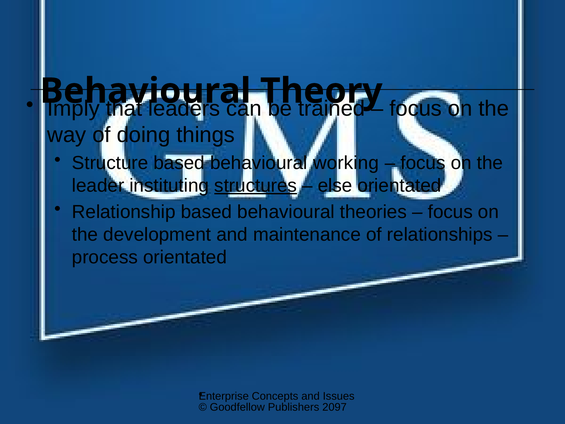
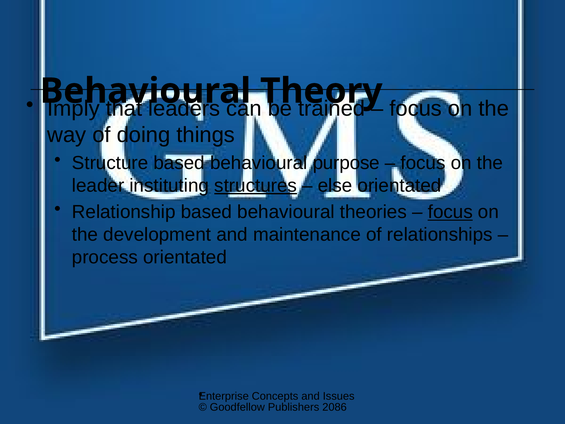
working: working -> purpose
focus at (450, 212) underline: none -> present
2097: 2097 -> 2086
